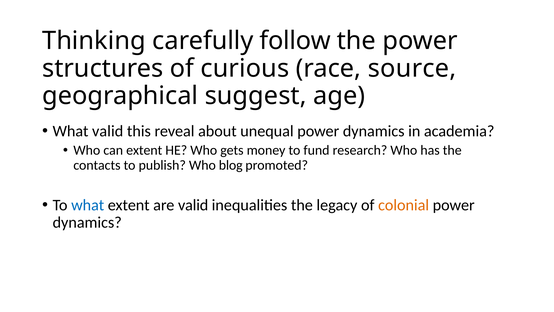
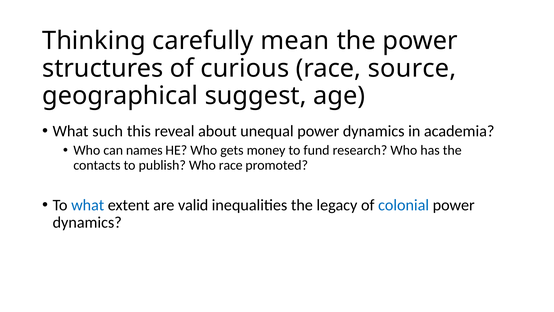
follow: follow -> mean
What valid: valid -> such
can extent: extent -> names
Who blog: blog -> race
colonial colour: orange -> blue
